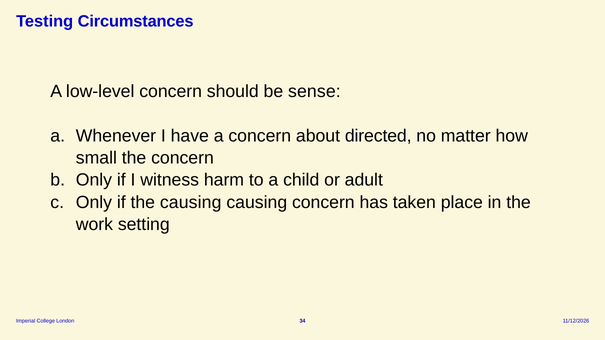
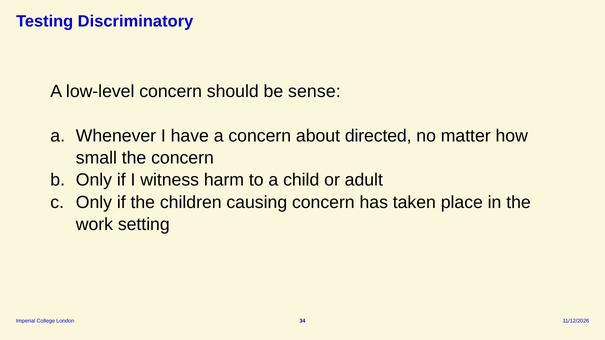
Circumstances: Circumstances -> Discriminatory
the causing: causing -> children
